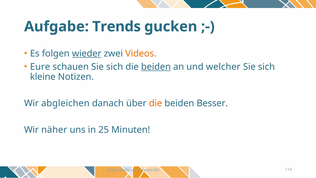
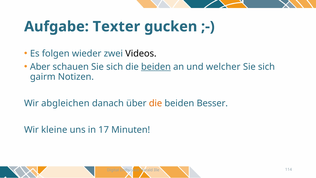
Trends: Trends -> Texter
wieder underline: present -> none
Videos colour: orange -> black
Eure: Eure -> Aber
kleine: kleine -> gairm
näher: näher -> kleine
25: 25 -> 17
